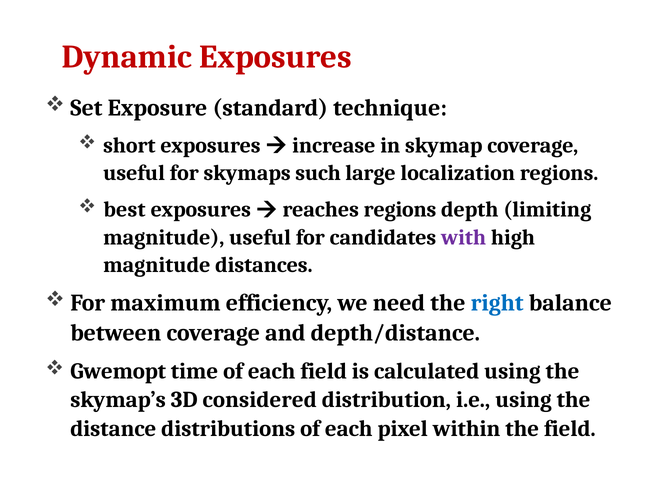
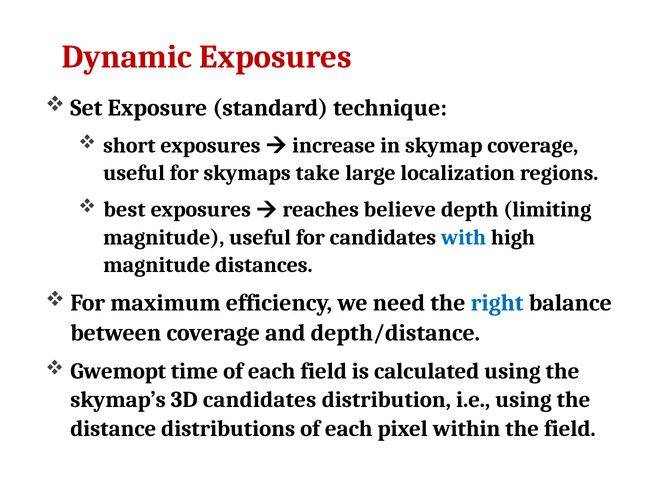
such: such -> take
reaches regions: regions -> believe
with colour: purple -> blue
3D considered: considered -> candidates
